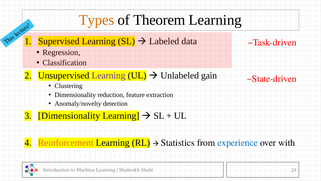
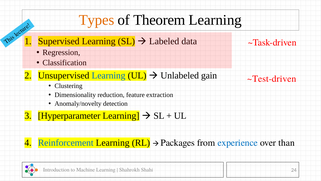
Learning at (109, 75) colour: purple -> blue
~State-driven: ~State-driven -> ~Test-driven
Dimensionality at (69, 116): Dimensionality -> Hyperparameter
Reinforcement colour: orange -> blue
Statistics: Statistics -> Packages
with: with -> than
